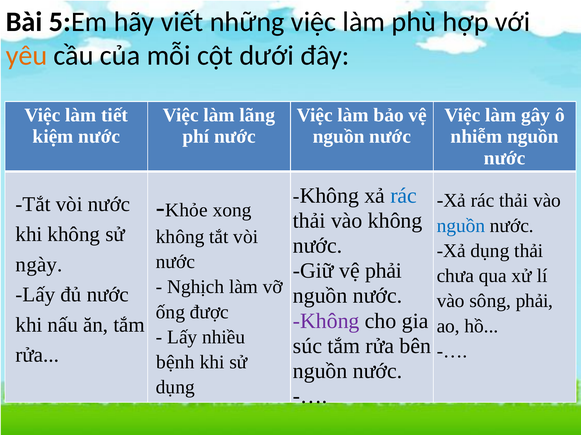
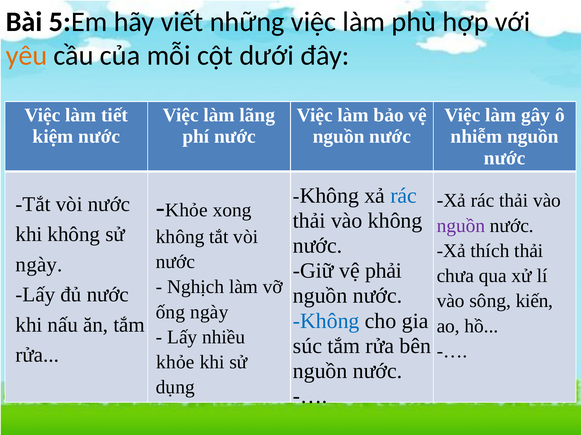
nguồn at (461, 226) colour: blue -> purple
Xả dụng: dụng -> thích
sông phải: phải -> kiến
ống được: được -> ngày
Không at (326, 321) colour: purple -> blue
bệnh at (175, 363): bệnh -> khỏe
